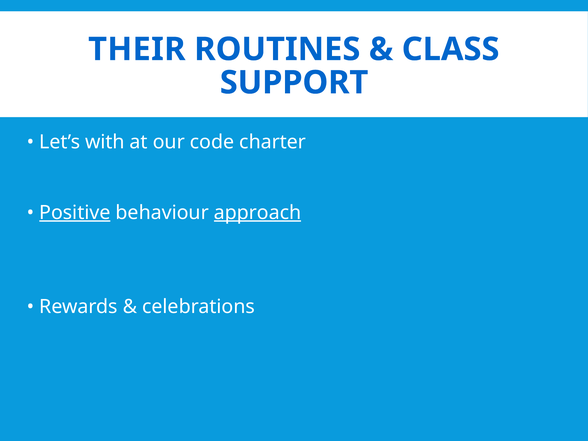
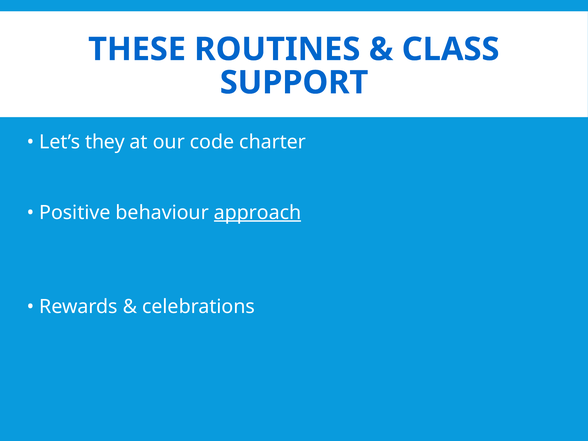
THEIR: THEIR -> THESE
with: with -> they
Positive underline: present -> none
